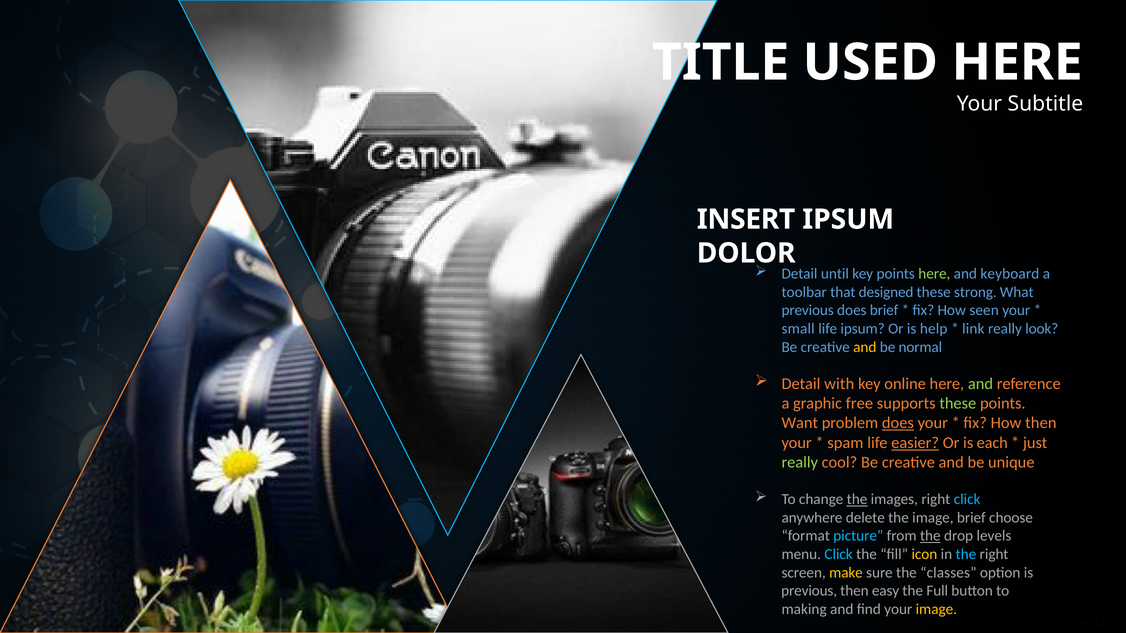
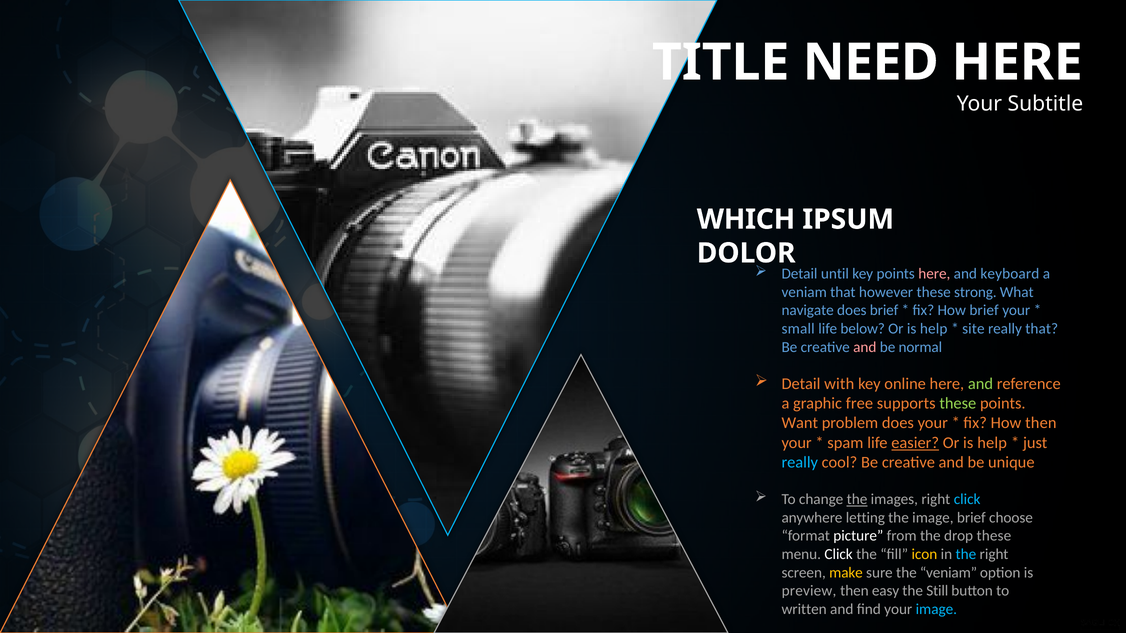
USED: USED -> NEED
INSERT: INSERT -> WHICH
here at (934, 274) colour: light green -> pink
toolbar at (804, 292): toolbar -> veniam
designed: designed -> however
previous at (808, 311): previous -> navigate
How seen: seen -> brief
life ipsum: ipsum -> below
link: link -> site
really look: look -> that
and at (865, 347) colour: yellow -> pink
does at (898, 423) underline: present -> none
each at (992, 443): each -> help
really at (800, 463) colour: light green -> light blue
delete: delete -> letting
picture colour: light blue -> white
the at (930, 536) underline: present -> none
drop levels: levels -> these
Click at (839, 554) colour: light blue -> white
the classes: classes -> veniam
previous at (809, 591): previous -> preview
Full: Full -> Still
making: making -> written
image at (936, 609) colour: yellow -> light blue
